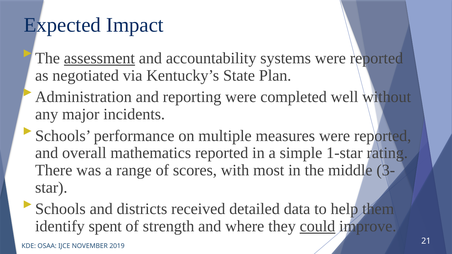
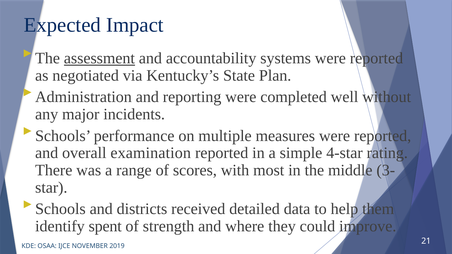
mathematics: mathematics -> examination
1-star: 1-star -> 4-star
could underline: present -> none
